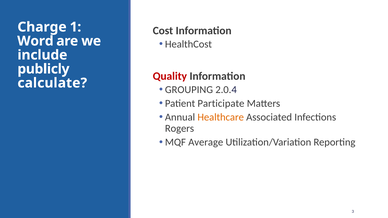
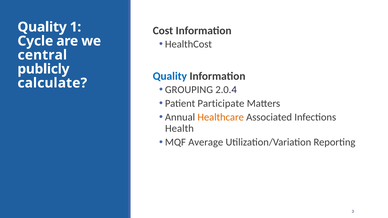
Charge at (42, 27): Charge -> Quality
Word: Word -> Cycle
include: include -> central
Quality at (170, 76) colour: red -> blue
Rogers: Rogers -> Health
